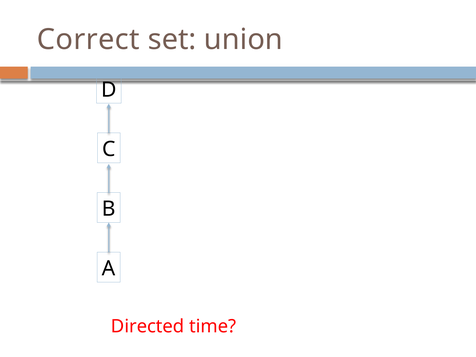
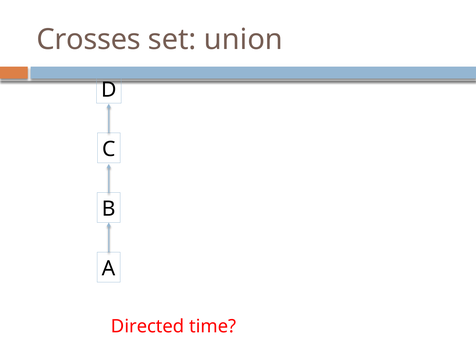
Correct: Correct -> Crosses
